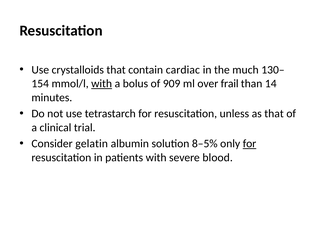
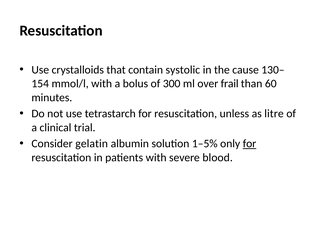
cardiac: cardiac -> systolic
much: much -> cause
with at (102, 84) underline: present -> none
909: 909 -> 300
14: 14 -> 60
as that: that -> litre
8–5%: 8–5% -> 1–5%
